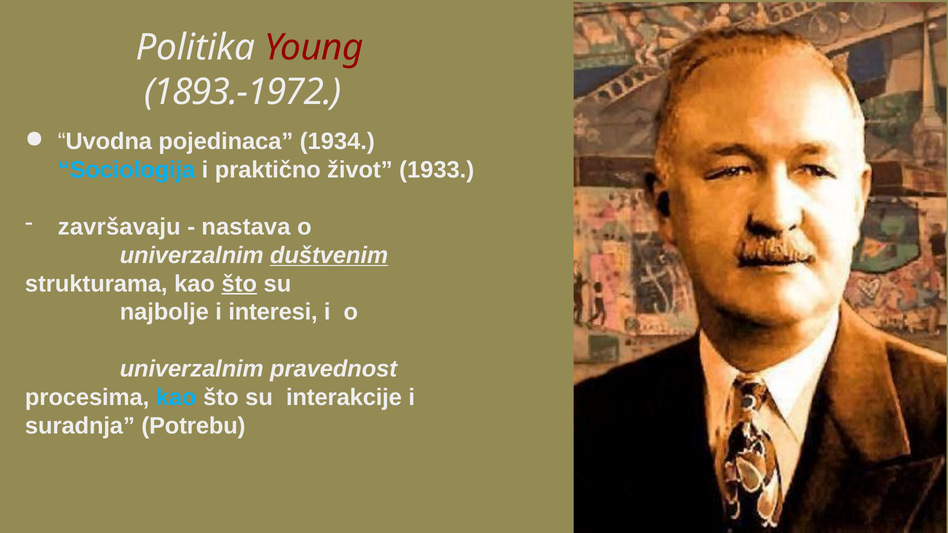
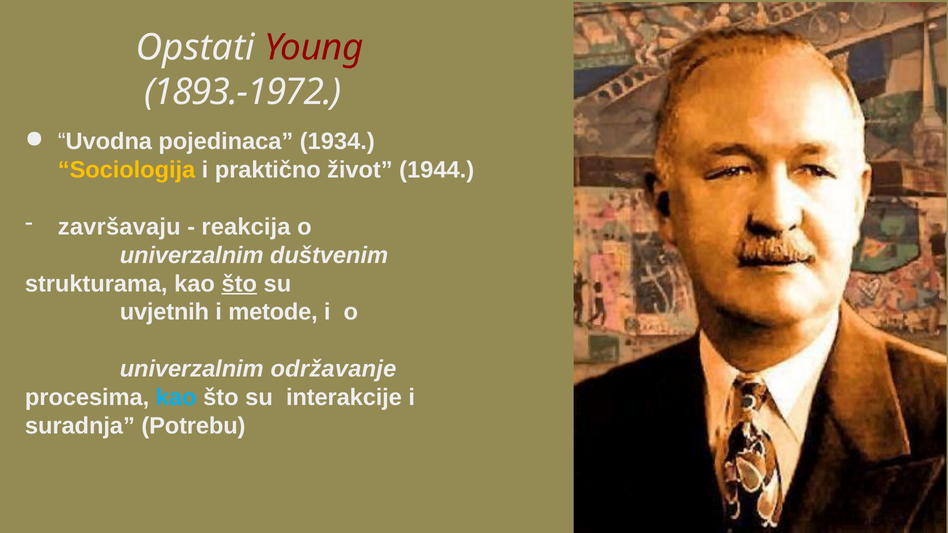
Politika: Politika -> Opstati
Sociologija colour: light blue -> yellow
1933: 1933 -> 1944
nastava: nastava -> reakcija
duštvenim underline: present -> none
najbolje: najbolje -> uvjetnih
interesi: interesi -> metode
pravednost: pravednost -> održavanje
